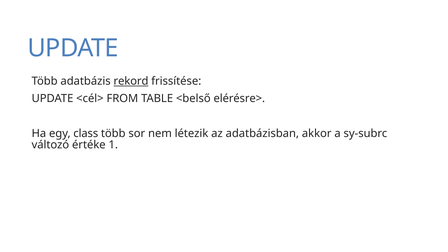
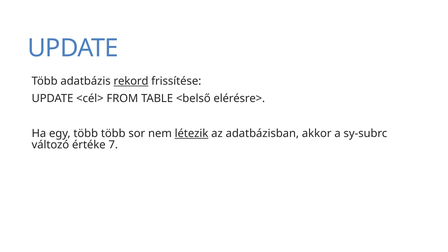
egy class: class -> több
létezik underline: none -> present
1: 1 -> 7
